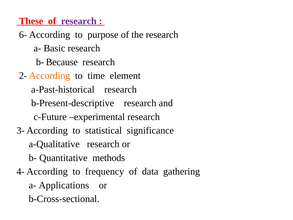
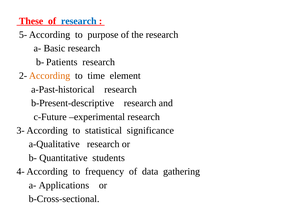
research at (79, 21) colour: purple -> blue
6-: 6- -> 5-
Because: Because -> Patients
methods: methods -> students
